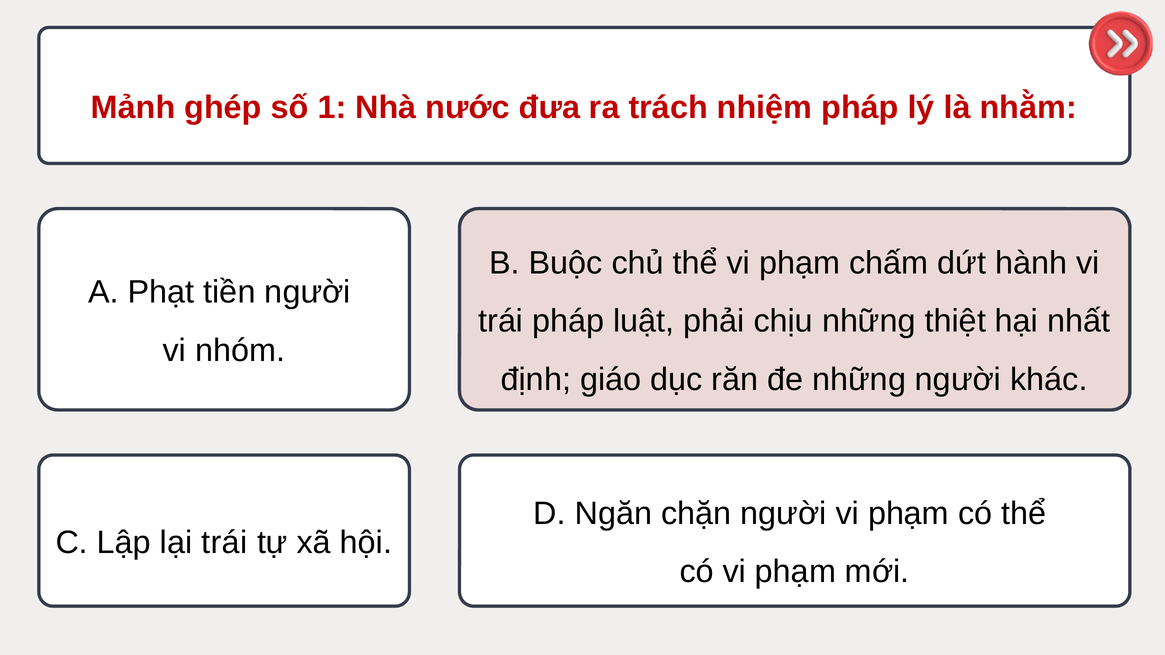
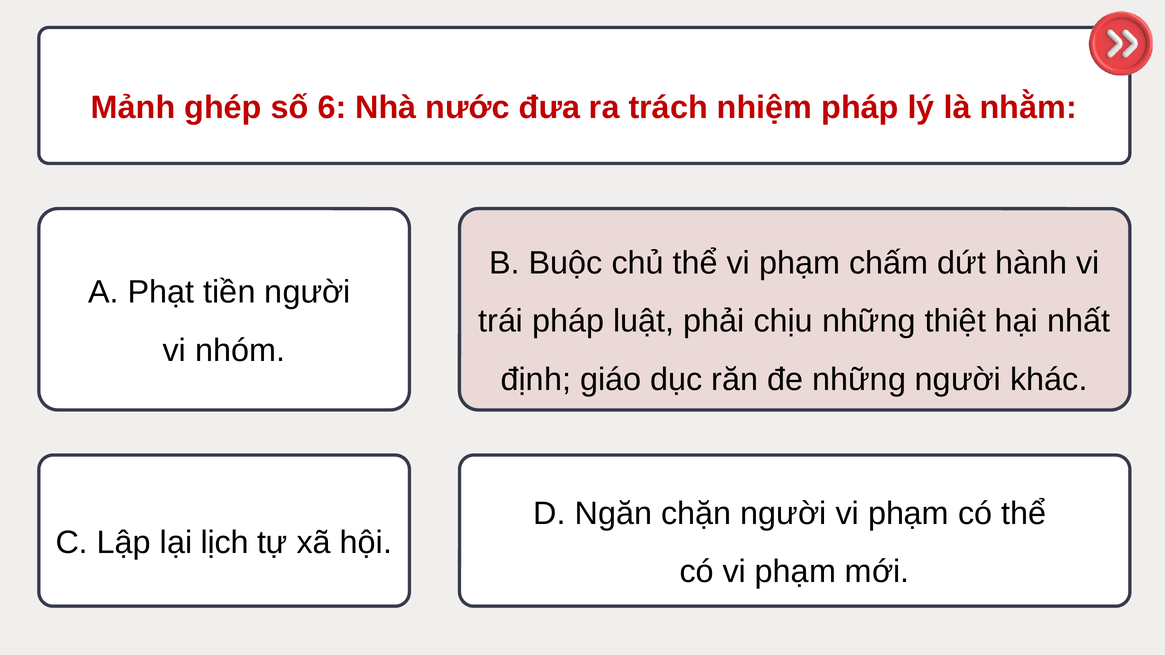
1: 1 -> 6
lại trái: trái -> lịch
